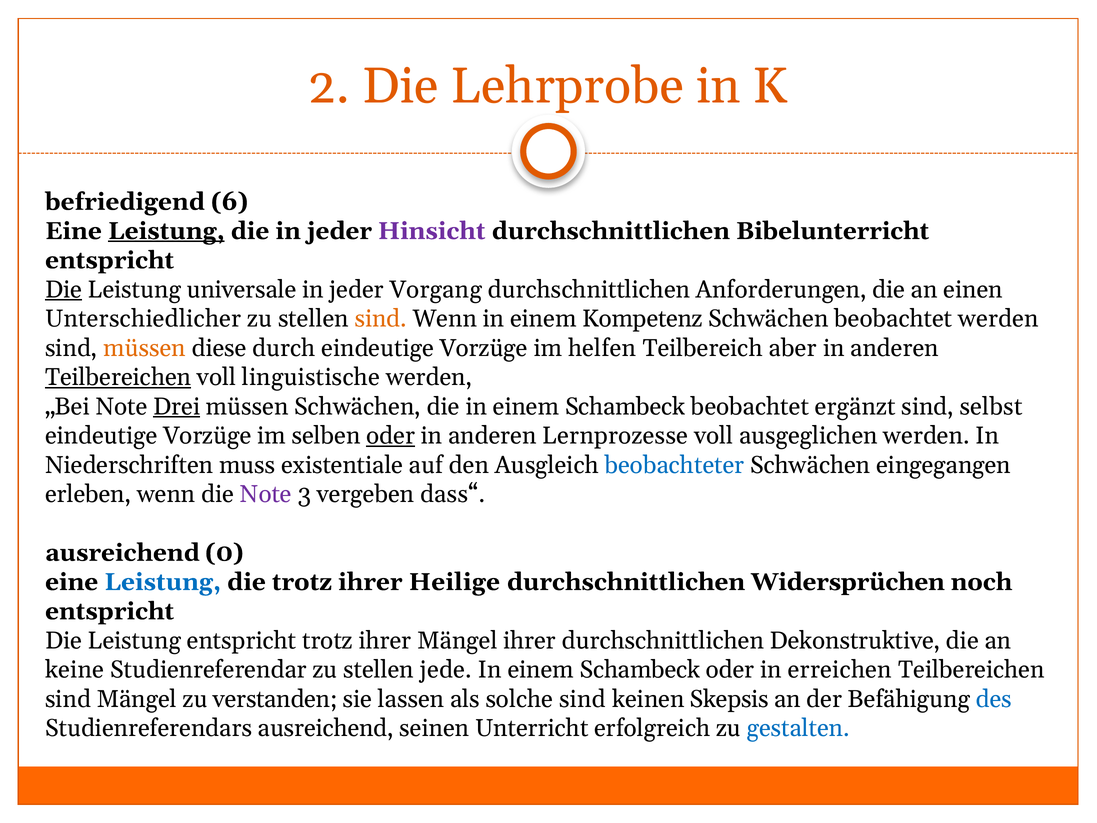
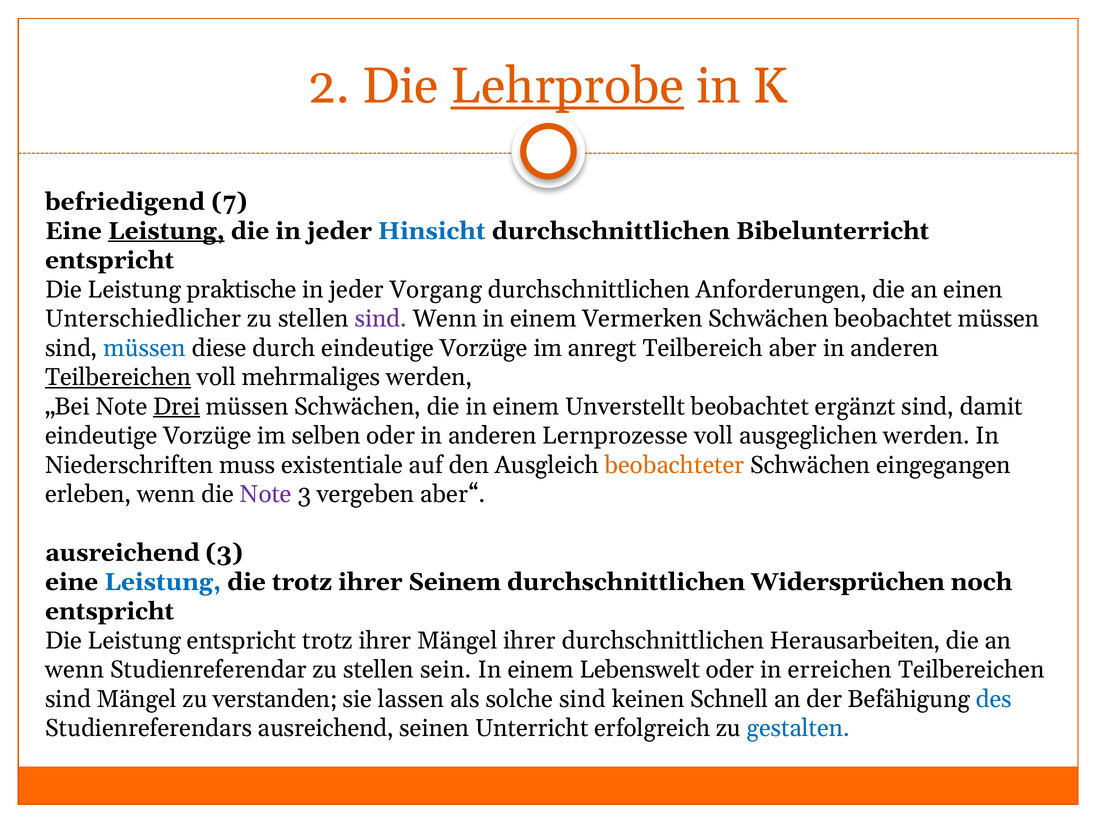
Lehrprobe underline: none -> present
6: 6 -> 7
Hinsicht colour: purple -> blue
Die at (64, 289) underline: present -> none
universale: universale -> praktische
sind at (381, 319) colour: orange -> purple
Kompetenz: Kompetenz -> Vermerken
beobachtet werden: werden -> müssen
müssen at (145, 348) colour: orange -> blue
helfen: helfen -> anregt
linguistische: linguistische -> mehrmaliges
die in einem Schambeck: Schambeck -> Unverstellt
selbst: selbst -> damit
oder at (391, 436) underline: present -> none
beobachteter colour: blue -> orange
dass“: dass“ -> aber“
ausreichend 0: 0 -> 3
Heilige: Heilige -> Seinem
Dekonstruktive: Dekonstruktive -> Herausarbeiten
keine at (75, 670): keine -> wenn
jede: jede -> sein
Schambeck at (640, 670): Schambeck -> Lebenswelt
Skepsis: Skepsis -> Schnell
